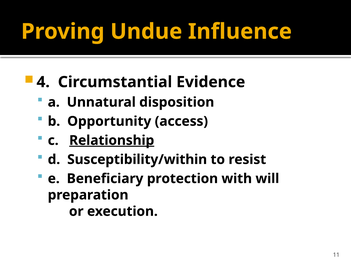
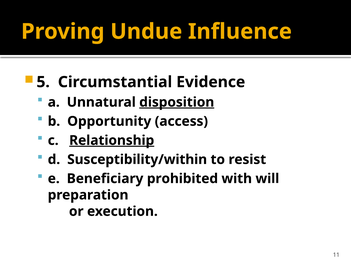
4: 4 -> 5
disposition underline: none -> present
protection: protection -> prohibited
